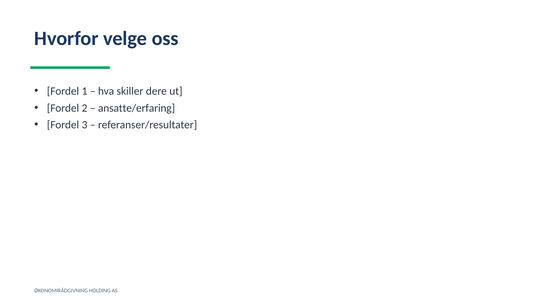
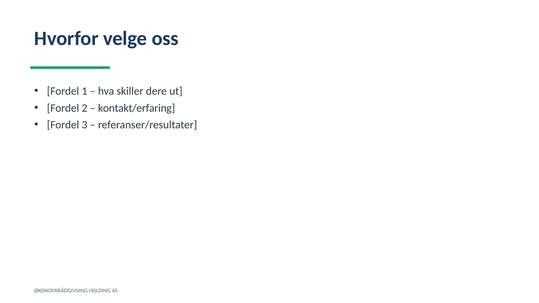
ansatte/erfaring: ansatte/erfaring -> kontakt/erfaring
